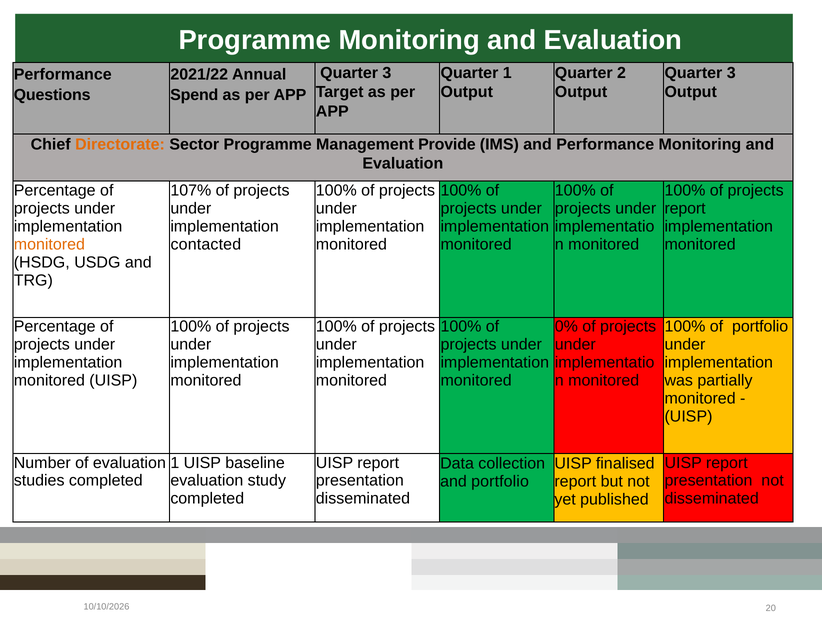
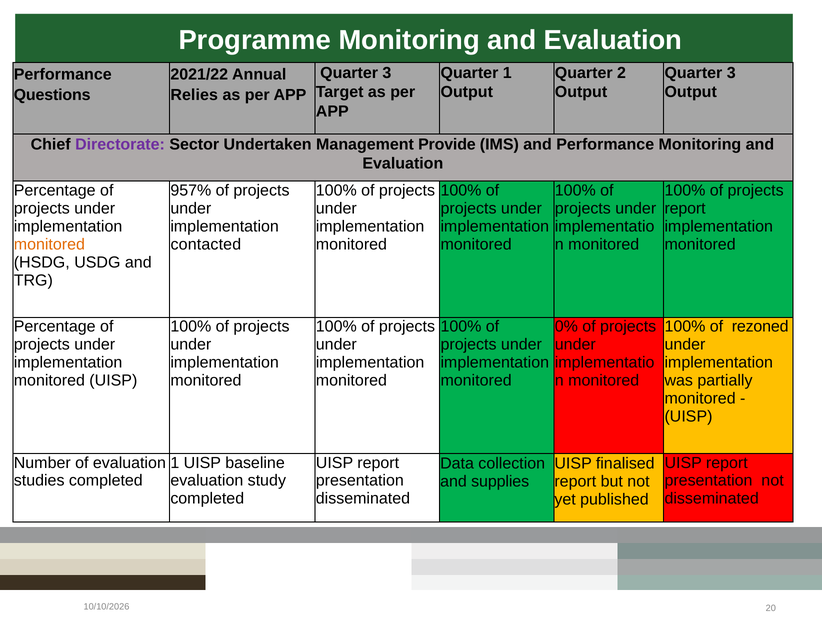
Spend: Spend -> Relies
Directorate colour: orange -> purple
Sector Programme: Programme -> Undertaken
107%: 107% -> 957%
of portfolio: portfolio -> rezoned
and portfolio: portfolio -> supplies
